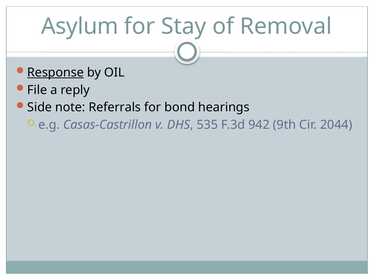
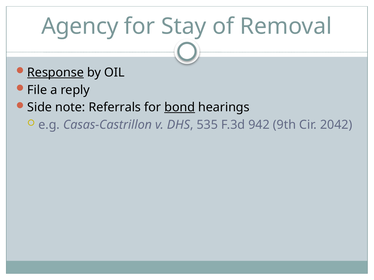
Asylum: Asylum -> Agency
bond underline: none -> present
2044: 2044 -> 2042
